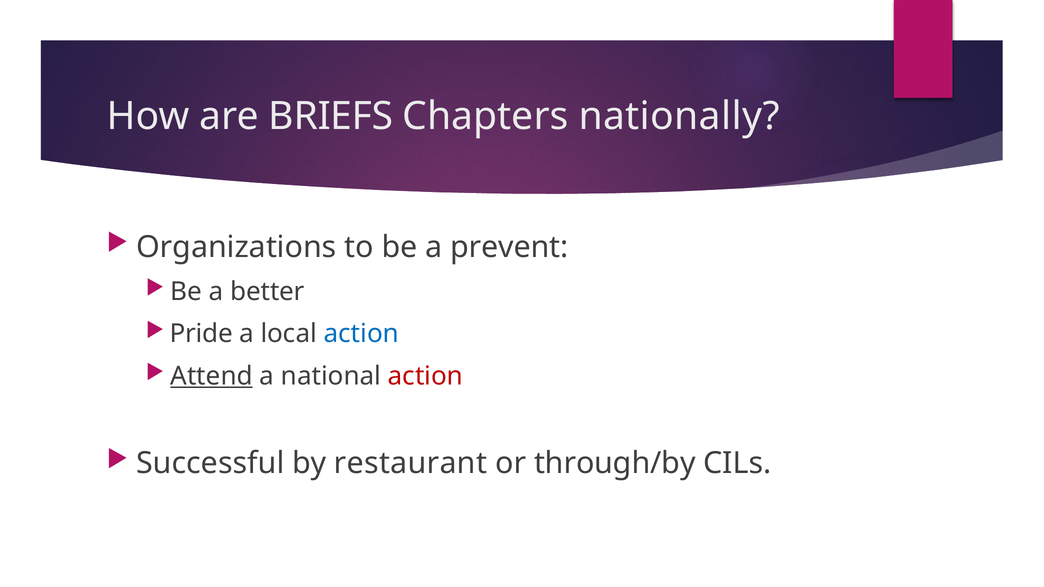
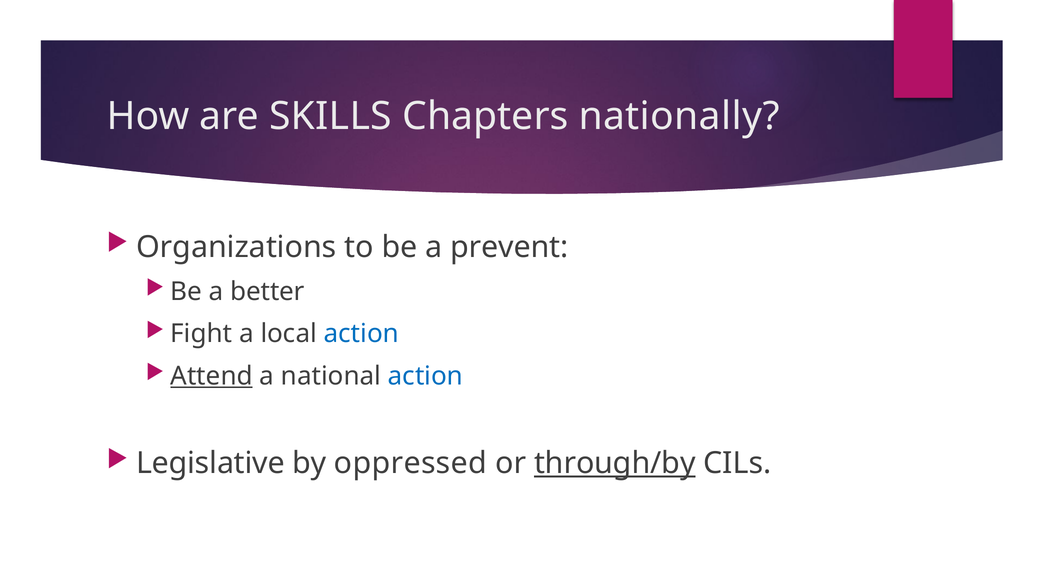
BRIEFS: BRIEFS -> SKILLS
Pride: Pride -> Fight
action at (425, 376) colour: red -> blue
Successful: Successful -> Legislative
restaurant: restaurant -> oppressed
through/by underline: none -> present
